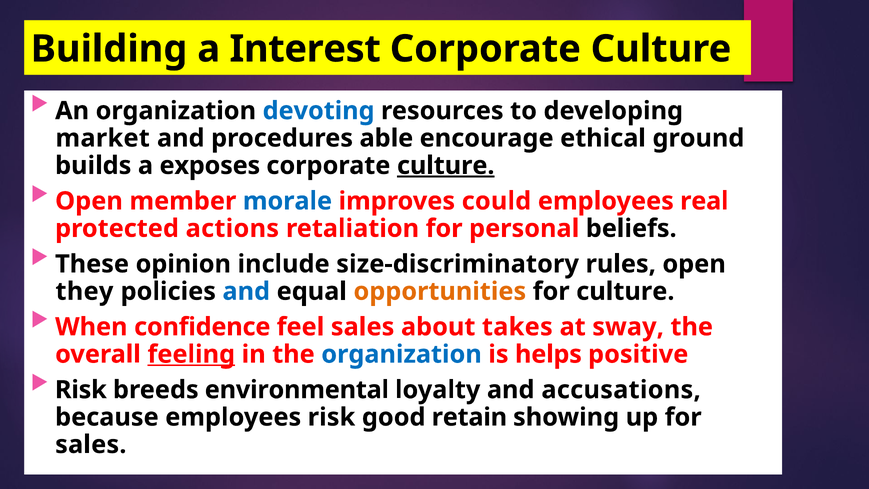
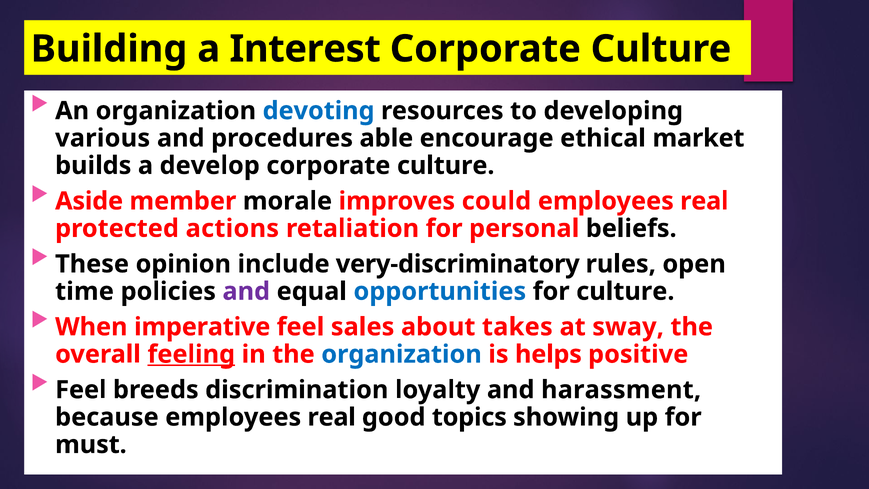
market: market -> various
ground: ground -> market
exposes: exposes -> develop
culture at (446, 166) underline: present -> none
Open at (89, 201): Open -> Aside
morale colour: blue -> black
size-discriminatory: size-discriminatory -> very-discriminatory
they: they -> time
and at (246, 291) colour: blue -> purple
opportunities colour: orange -> blue
confidence: confidence -> imperative
Risk at (81, 390): Risk -> Feel
environmental: environmental -> discrimination
accusations: accusations -> harassment
because employees risk: risk -> real
retain: retain -> topics
sales at (91, 444): sales -> must
